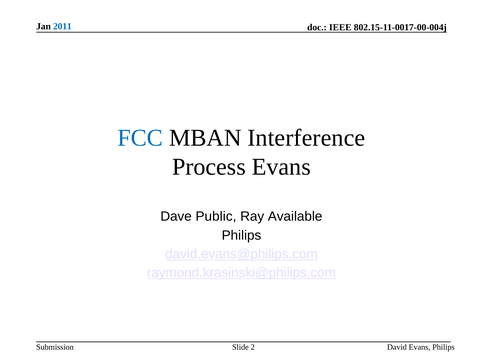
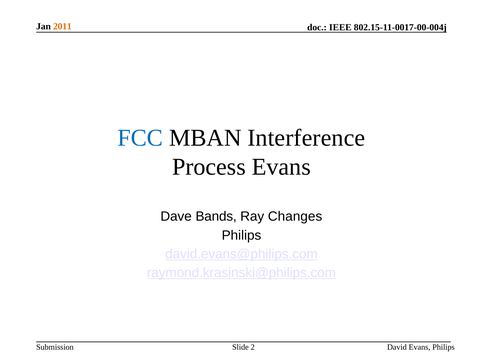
2011 colour: blue -> orange
Public: Public -> Bands
Available: Available -> Changes
